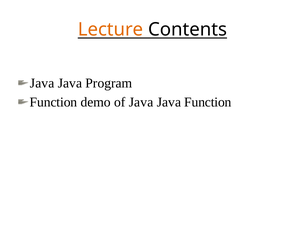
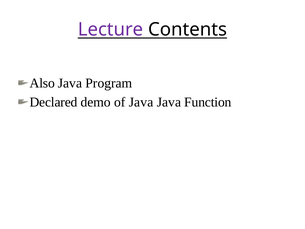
Lecture colour: orange -> purple
Java at (42, 83): Java -> Also
Function at (53, 102): Function -> Declared
